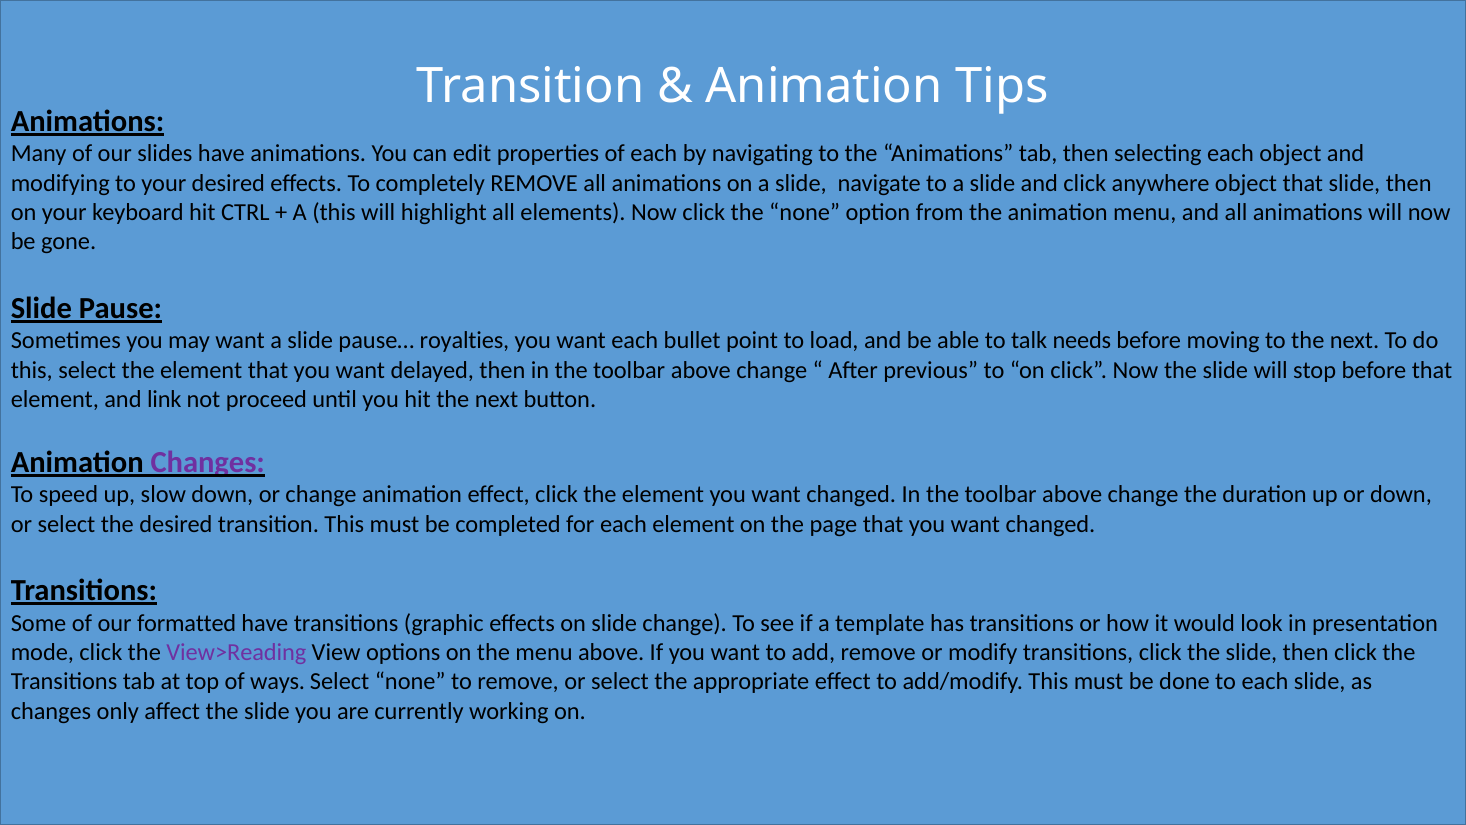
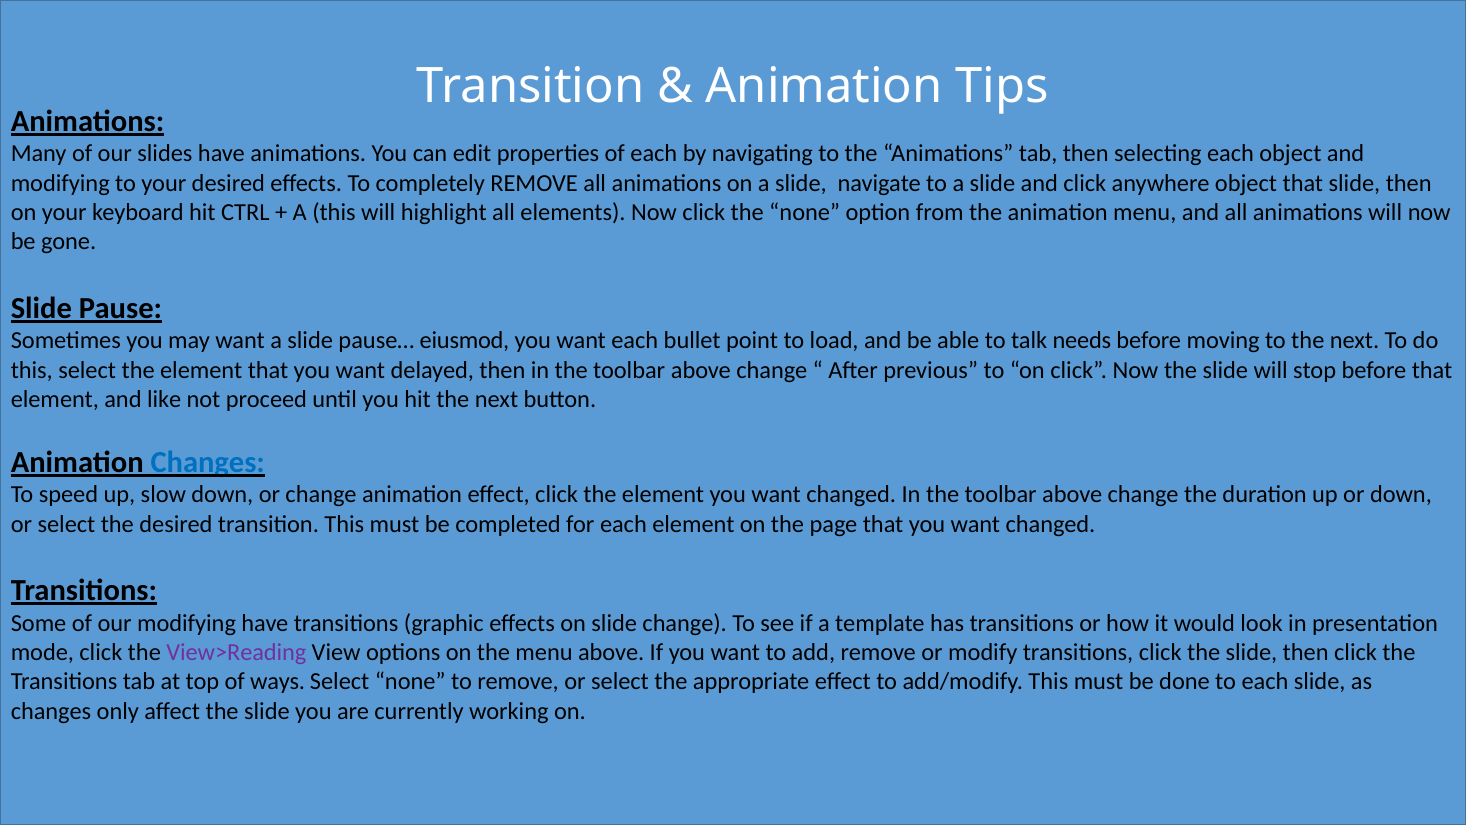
royalties: royalties -> eiusmod
link: link -> like
Changes at (208, 462) colour: purple -> blue
our formatted: formatted -> modifying
